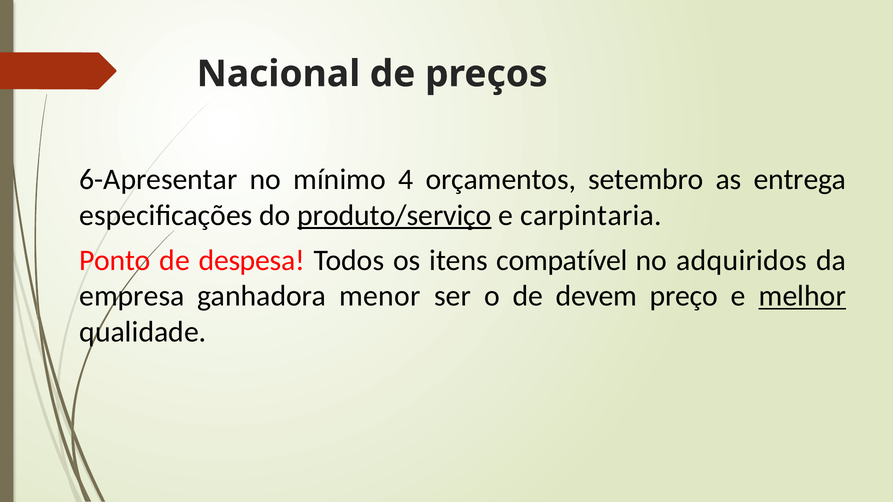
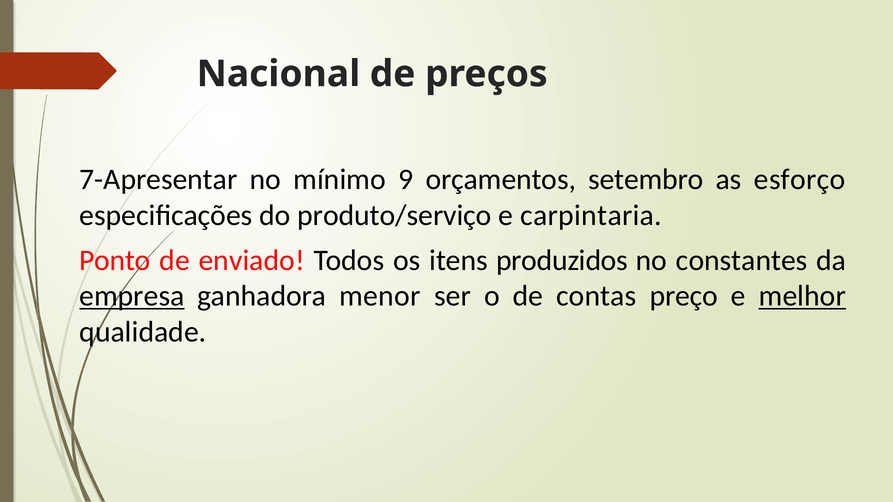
6-Apresentar: 6-Apresentar -> 7-Apresentar
4: 4 -> 9
entrega: entrega -> esforço
produto/serviço underline: present -> none
despesa: despesa -> enviado
compatível: compatível -> produzidos
adquiridos: adquiridos -> constantes
empresa underline: none -> present
devem: devem -> contas
